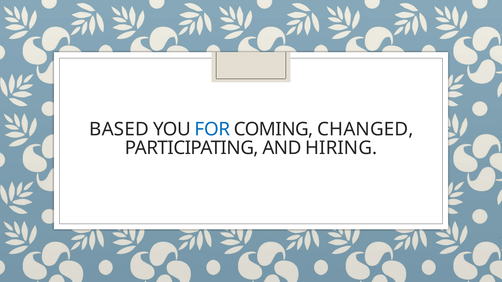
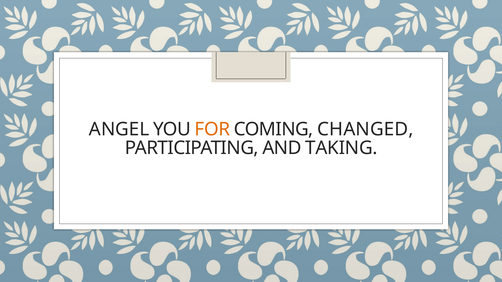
BASED: BASED -> ANGEL
FOR colour: blue -> orange
HIRING: HIRING -> TAKING
